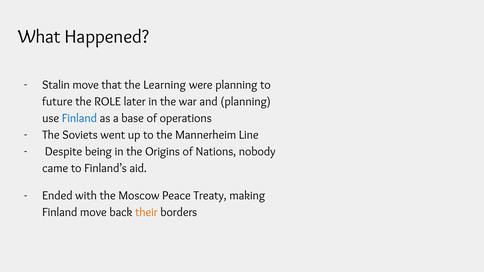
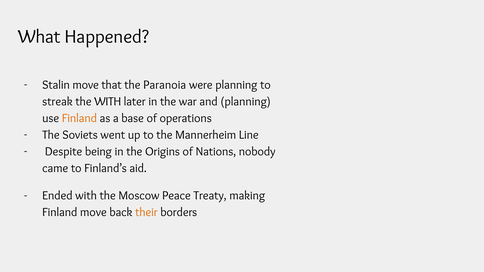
Learning: Learning -> Paranoia
future: future -> streak
the ROLE: ROLE -> WITH
Finland at (79, 118) colour: blue -> orange
